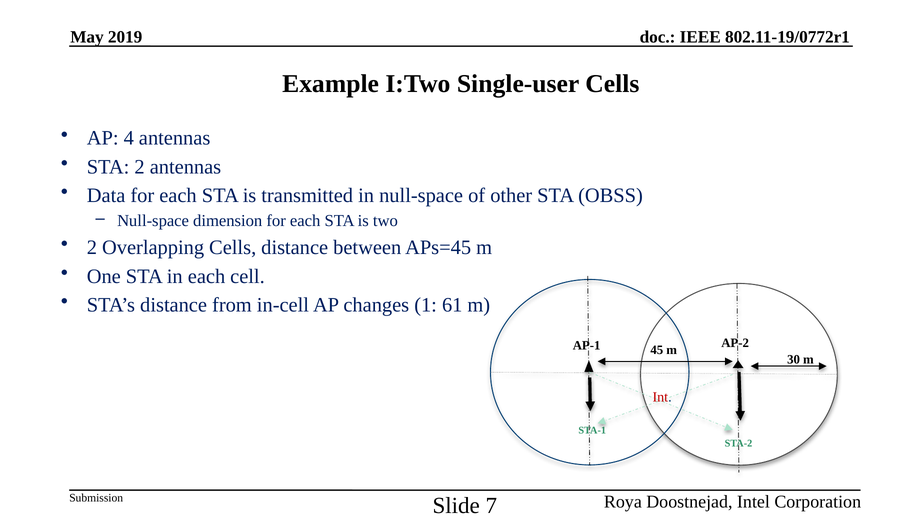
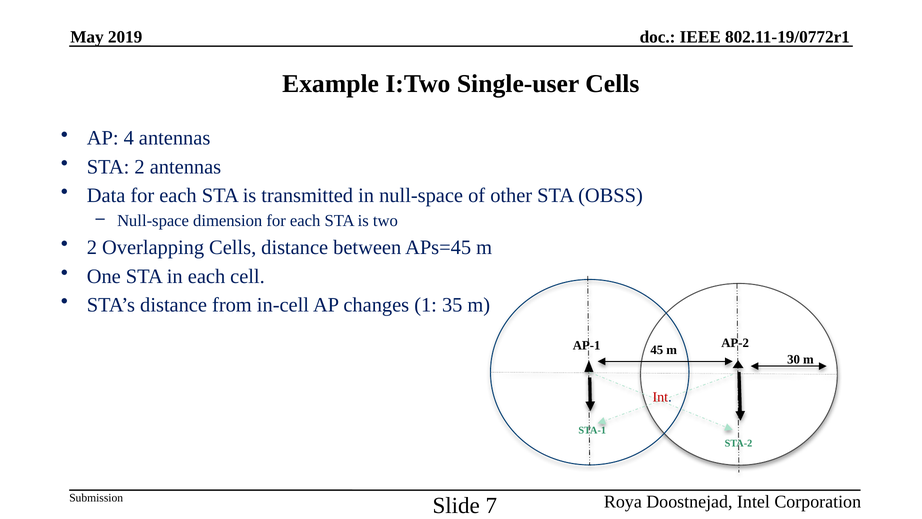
61: 61 -> 35
